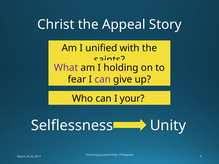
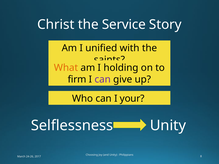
Appeal: Appeal -> Service
What colour: purple -> orange
fear: fear -> firm
